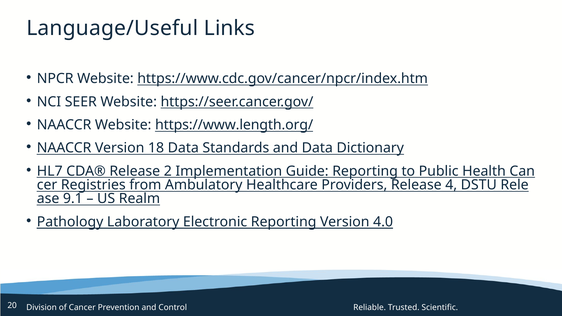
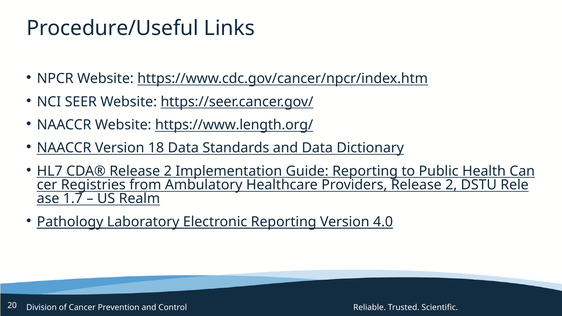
Language/Useful: Language/Useful -> Procedure/Useful
Providers Release 4: 4 -> 2
9.1: 9.1 -> 1.7
